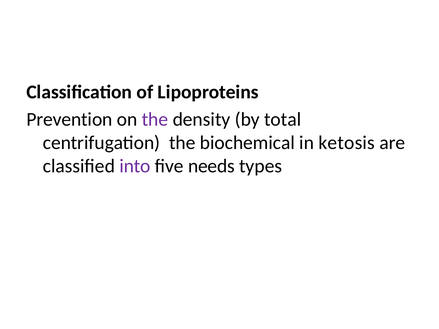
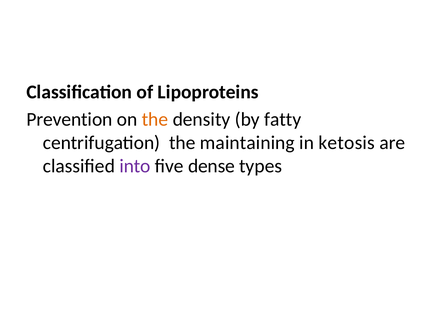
the at (155, 119) colour: purple -> orange
total: total -> fatty
biochemical: biochemical -> maintaining
needs: needs -> dense
